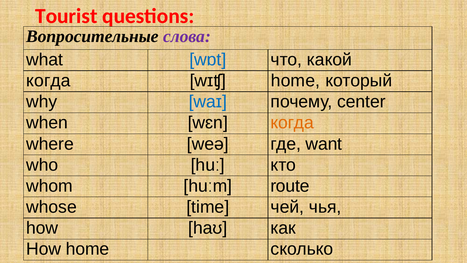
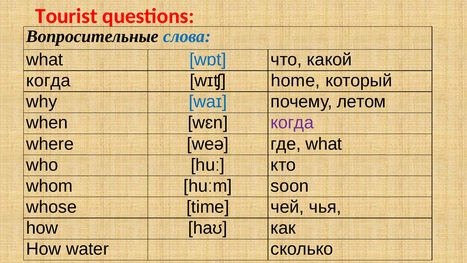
слова colour: purple -> blue
center: center -> летом
когда at (292, 123) colour: orange -> purple
где want: want -> what
route: route -> soon
How home: home -> water
